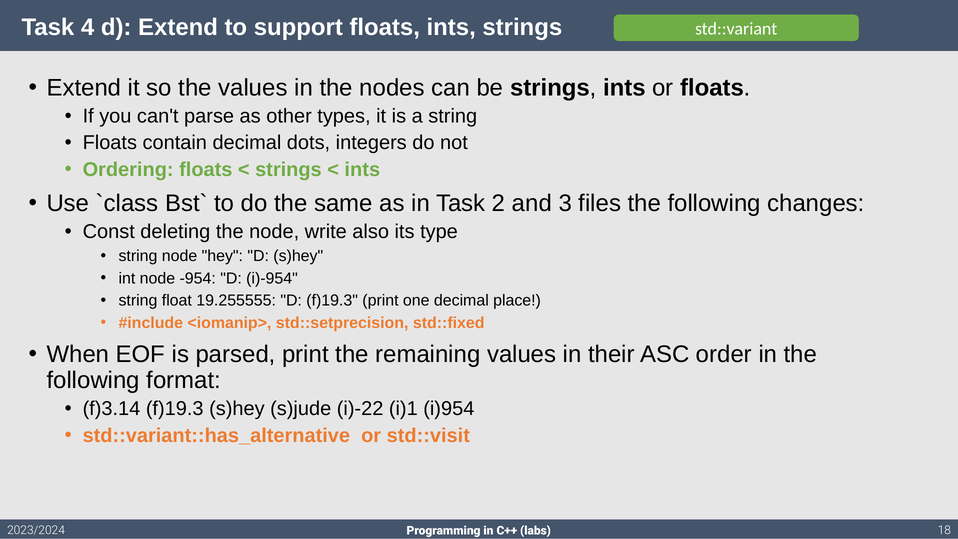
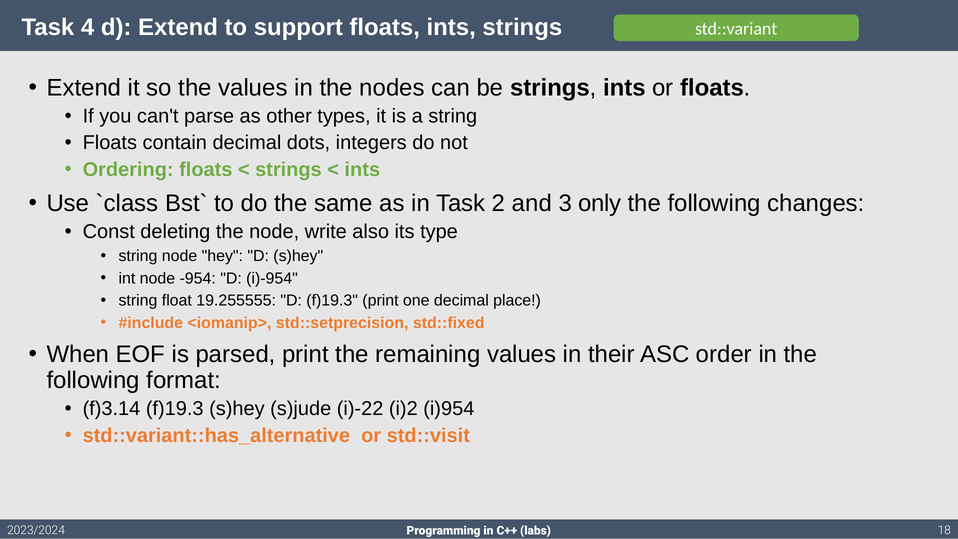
files: files -> only
i)1: i)1 -> i)2
